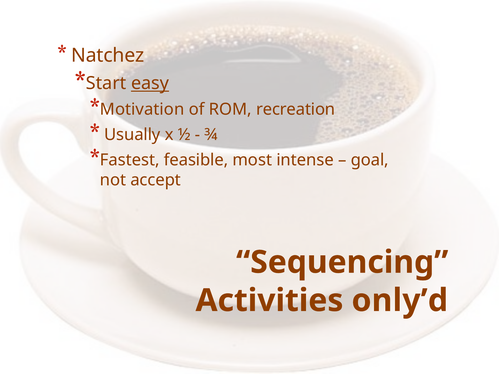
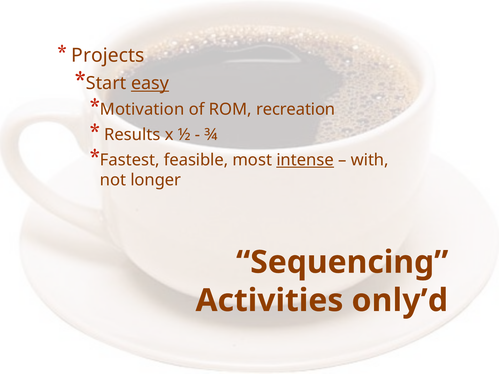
Natchez: Natchez -> Projects
Usually: Usually -> Results
intense underline: none -> present
goal: goal -> with
accept: accept -> longer
